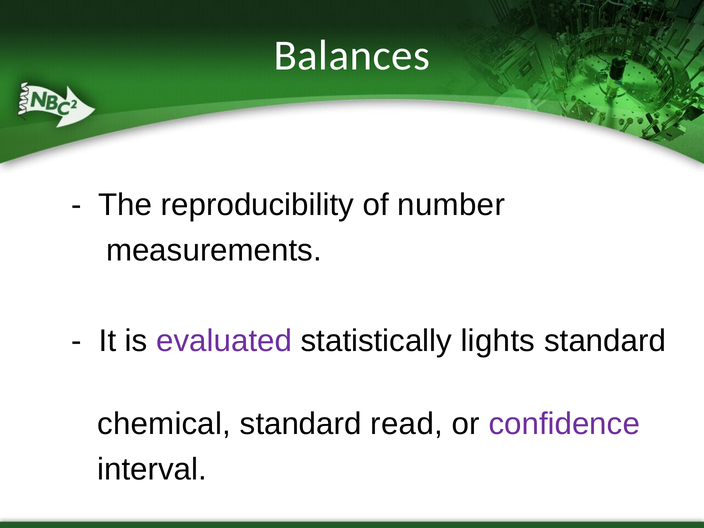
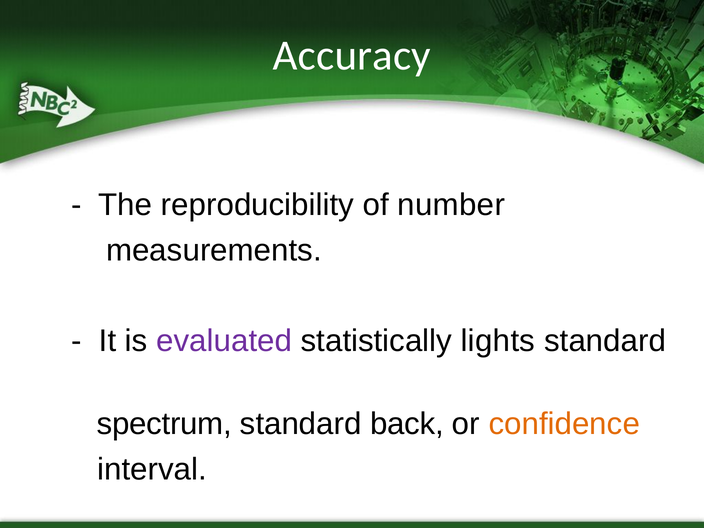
Balances: Balances -> Accuracy
chemical: chemical -> spectrum
read: read -> back
confidence colour: purple -> orange
